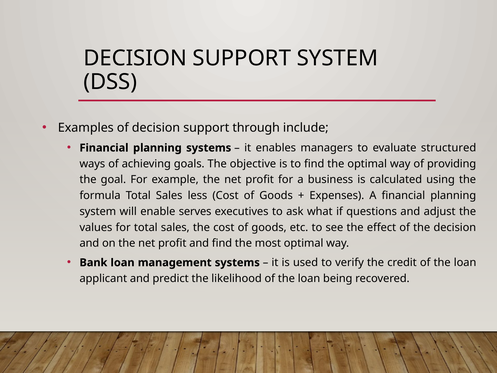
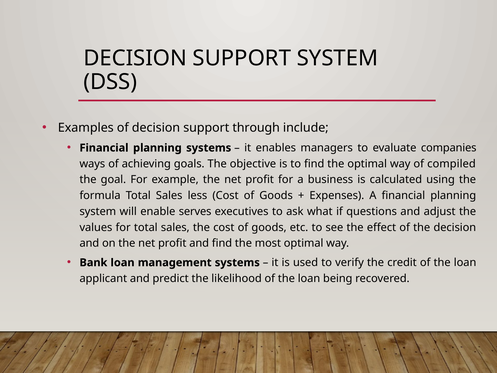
structured: structured -> companies
providing: providing -> compiled
